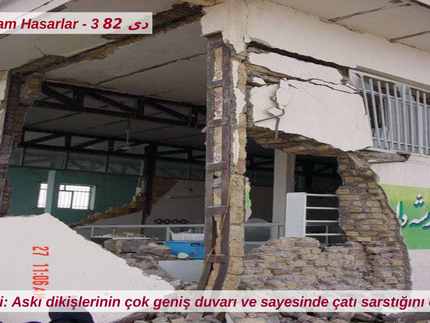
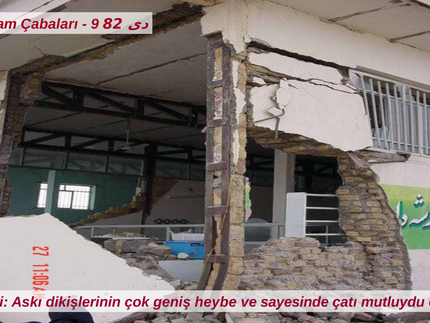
Hasarlar: Hasarlar -> Çabaları
3: 3 -> 9
duvarı: duvarı -> heybe
sarstığını: sarstığını -> mutluydu
